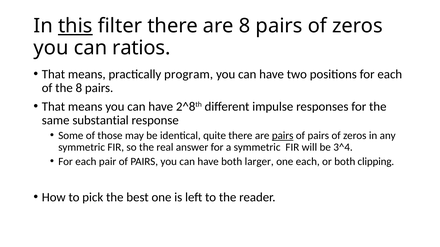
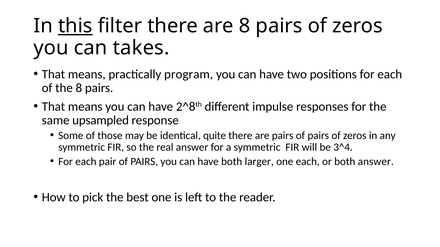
ratios: ratios -> takes
substantial: substantial -> upsampled
pairs at (283, 136) underline: present -> none
both clipping: clipping -> answer
